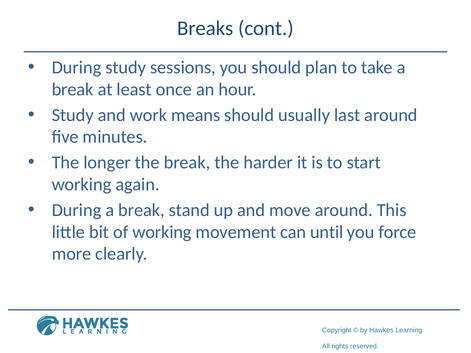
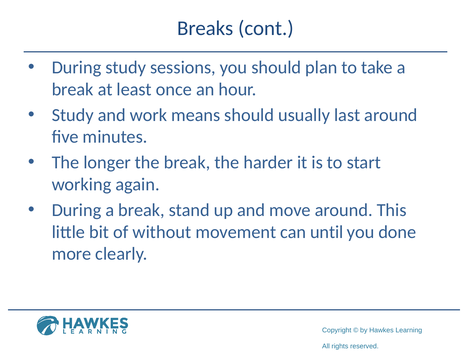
of working: working -> without
force: force -> done
